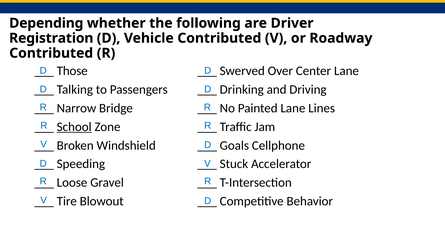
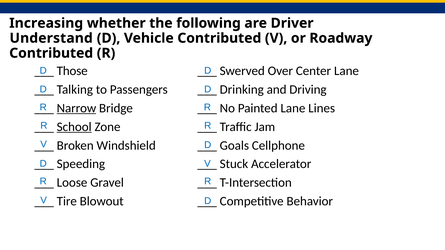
Depending: Depending -> Increasing
Registration: Registration -> Understand
Narrow underline: none -> present
